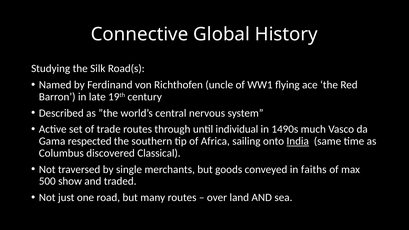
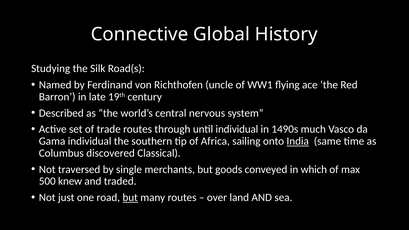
Gama respected: respected -> individual
faiths: faiths -> which
show: show -> knew
but at (130, 198) underline: none -> present
